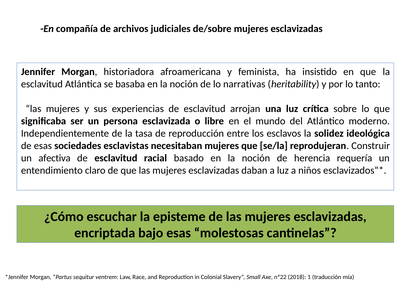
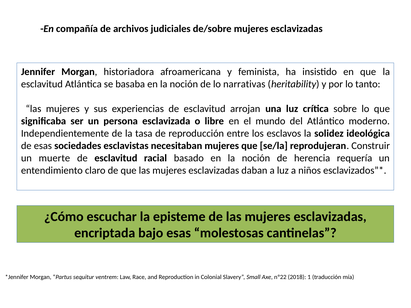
afectiva: afectiva -> muerte
